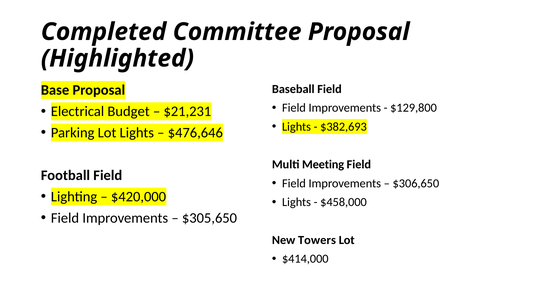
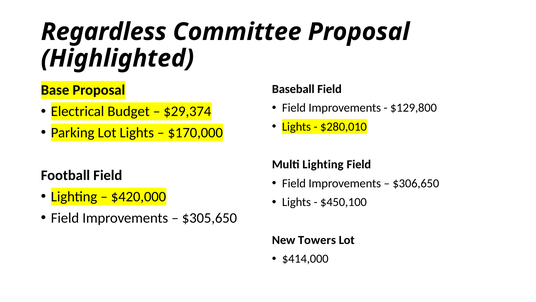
Completed: Completed -> Regardless
$21,231: $21,231 -> $29,374
$382,693: $382,693 -> $280,010
$476,646: $476,646 -> $170,000
Multi Meeting: Meeting -> Lighting
$458,000: $458,000 -> $450,100
